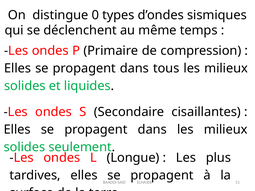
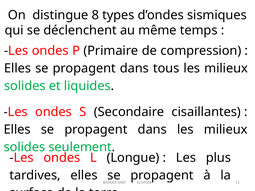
0: 0 -> 8
